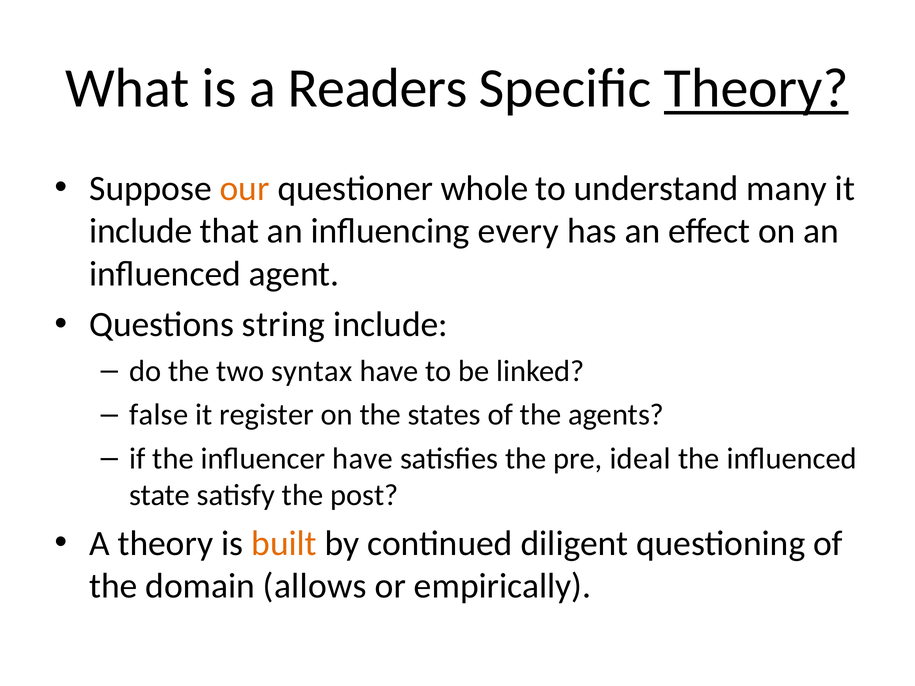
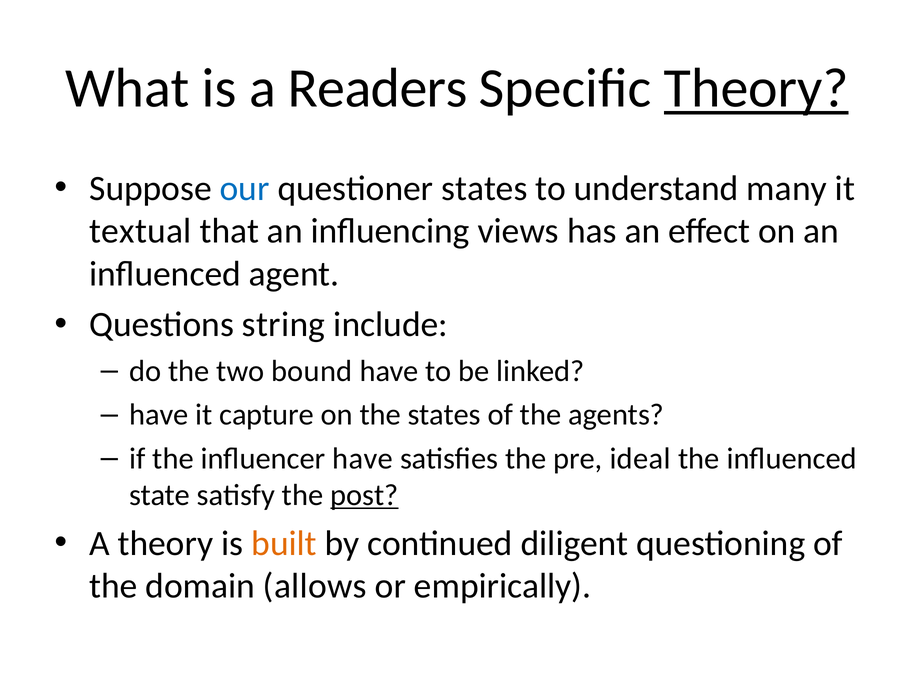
our colour: orange -> blue
questioner whole: whole -> states
include at (141, 231): include -> textual
every: every -> views
syntax: syntax -> bound
false at (159, 415): false -> have
register: register -> capture
post underline: none -> present
